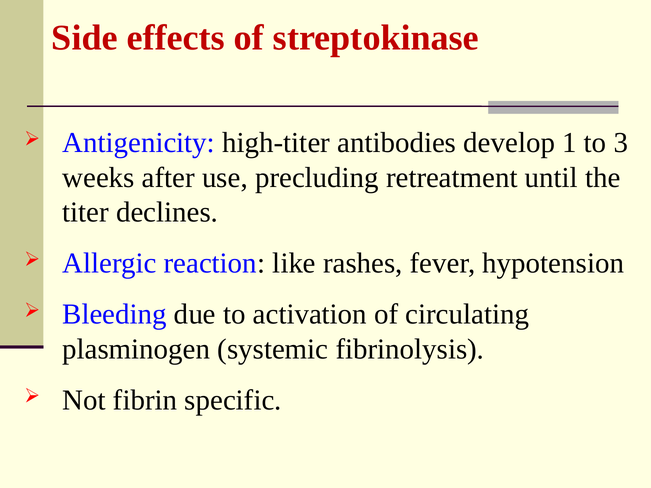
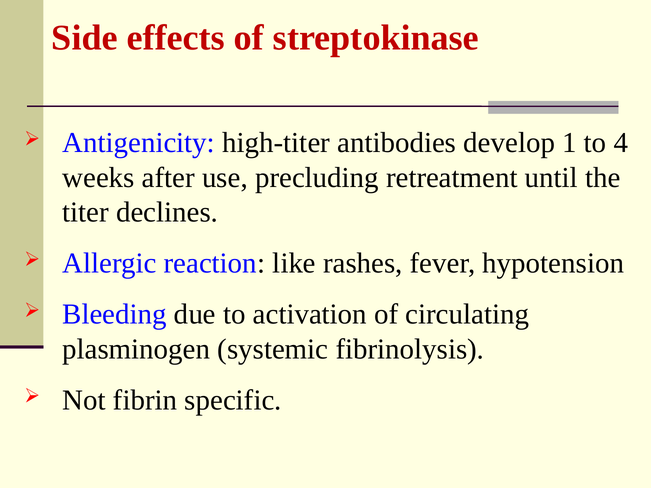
3: 3 -> 4
